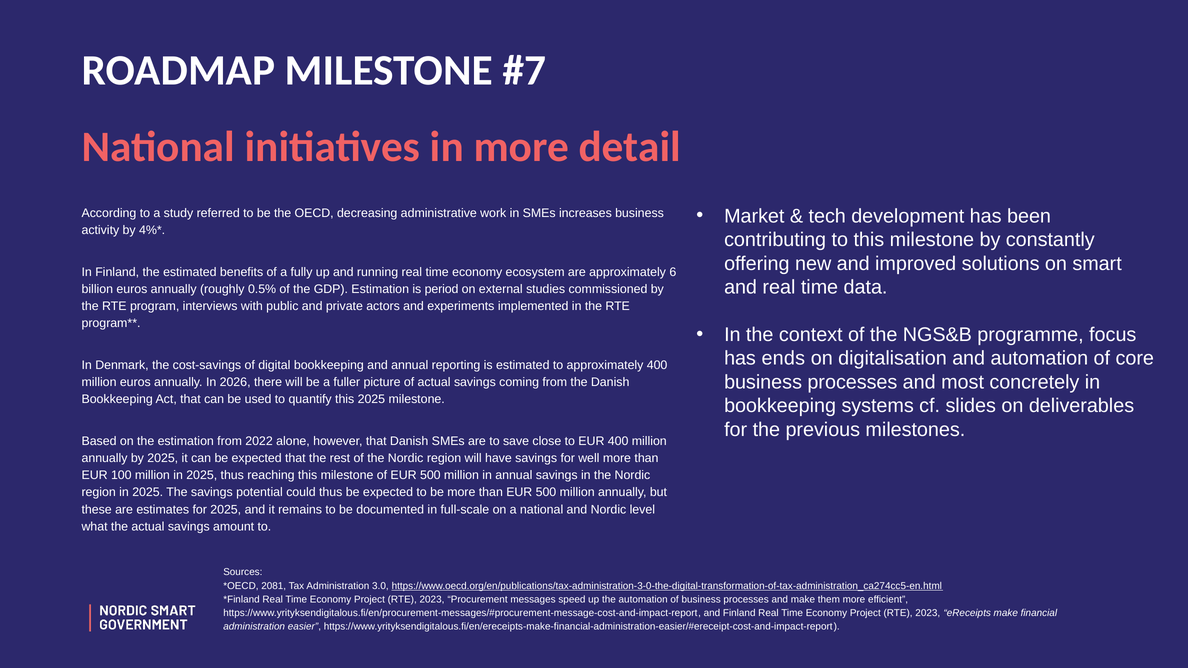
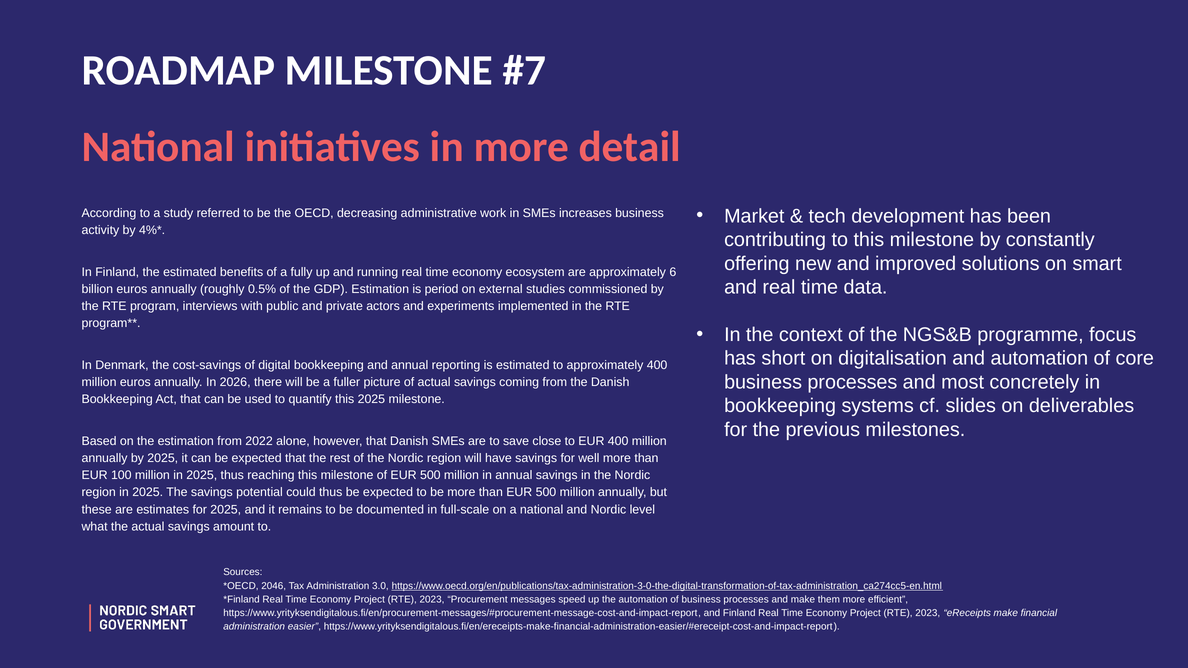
ends: ends -> short
2081: 2081 -> 2046
